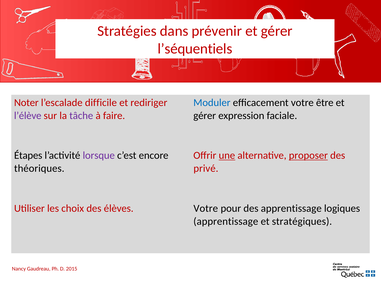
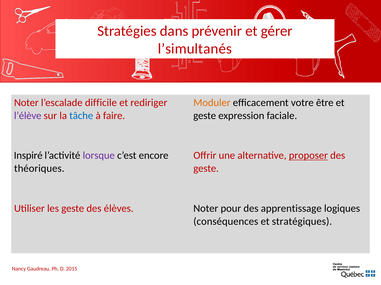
l’séquentiels: l’séquentiels -> l’simultanés
Moduler colour: blue -> orange
tâche colour: purple -> blue
gérer at (205, 116): gérer -> geste
Étapes: Étapes -> Inspiré
une underline: present -> none
privé at (206, 169): privé -> geste
les choix: choix -> geste
élèves Votre: Votre -> Noter
apprentissage at (226, 222): apprentissage -> conséquences
